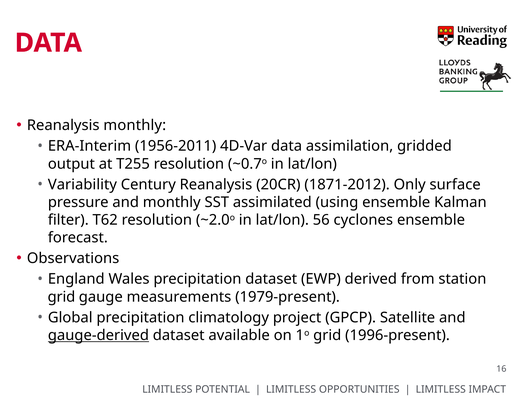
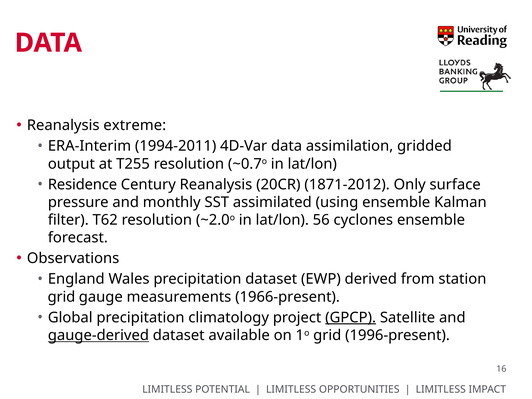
Reanalysis monthly: monthly -> extreme
1956-2011: 1956-2011 -> 1994-2011
Variability: Variability -> Residence
1979-present: 1979-present -> 1966-present
GPCP underline: none -> present
